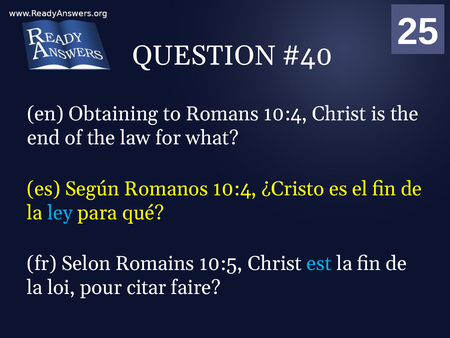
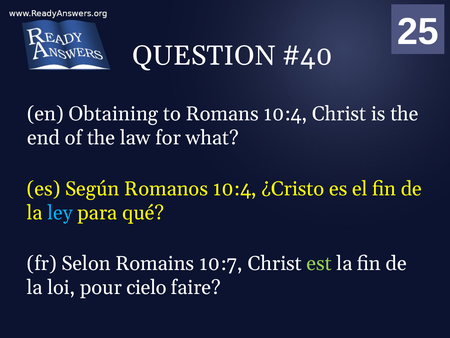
10:5: 10:5 -> 10:7
est colour: light blue -> light green
citar: citar -> cielo
